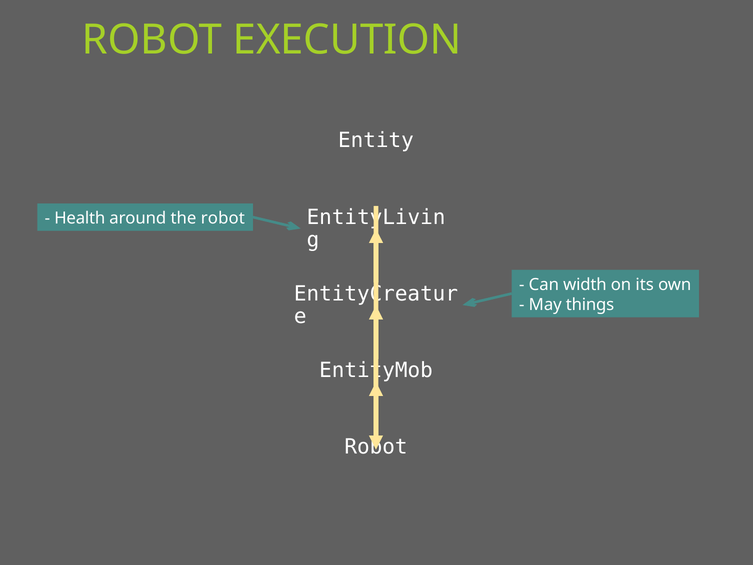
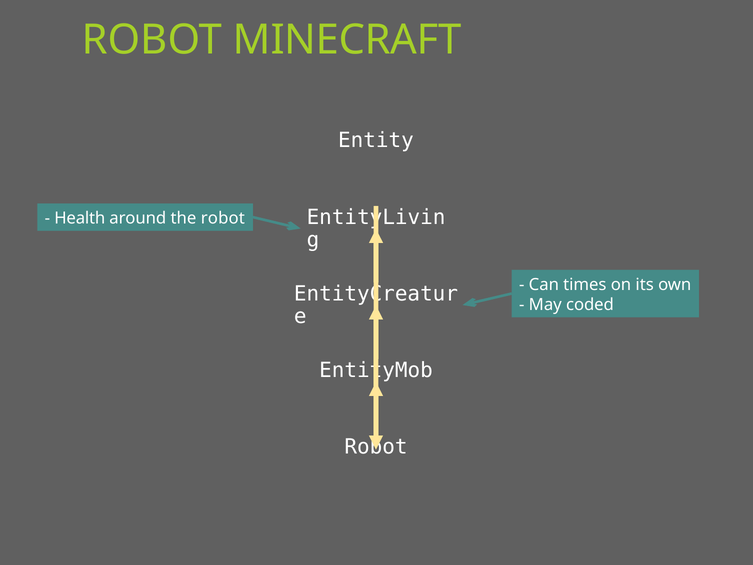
EXECUTION: EXECUTION -> MINECRAFT
width: width -> times
things: things -> coded
